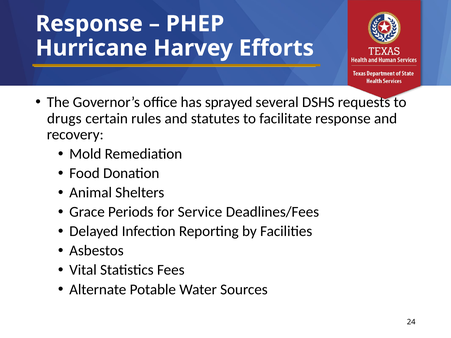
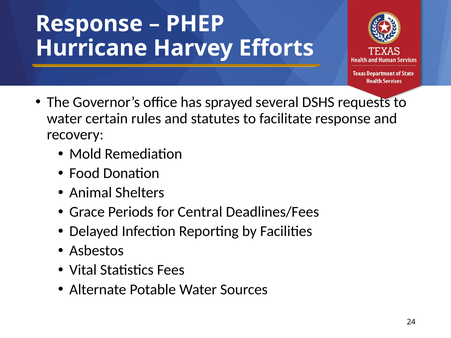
drugs at (64, 119): drugs -> water
Service: Service -> Central
